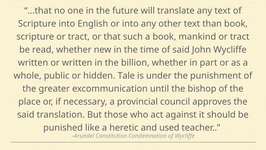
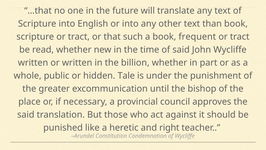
mankind: mankind -> frequent
used: used -> right
